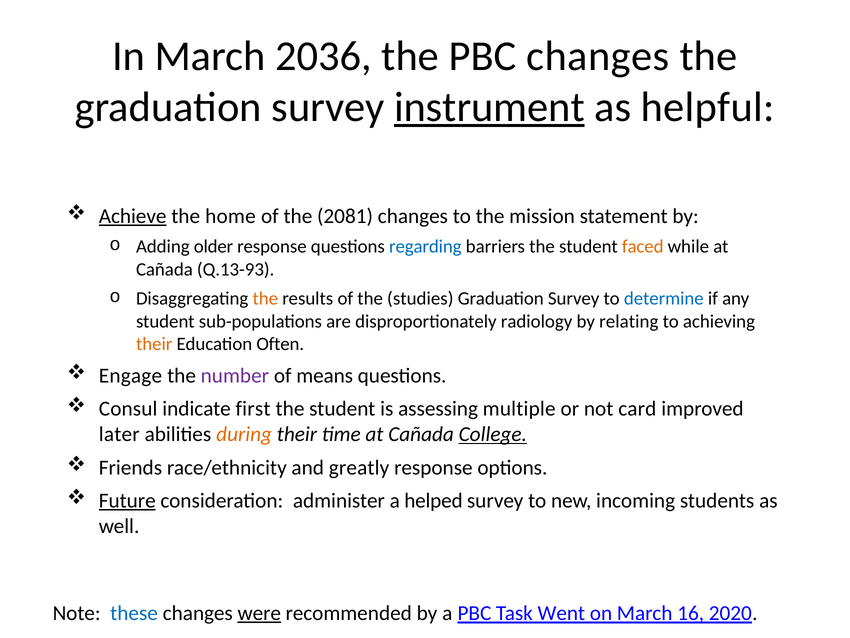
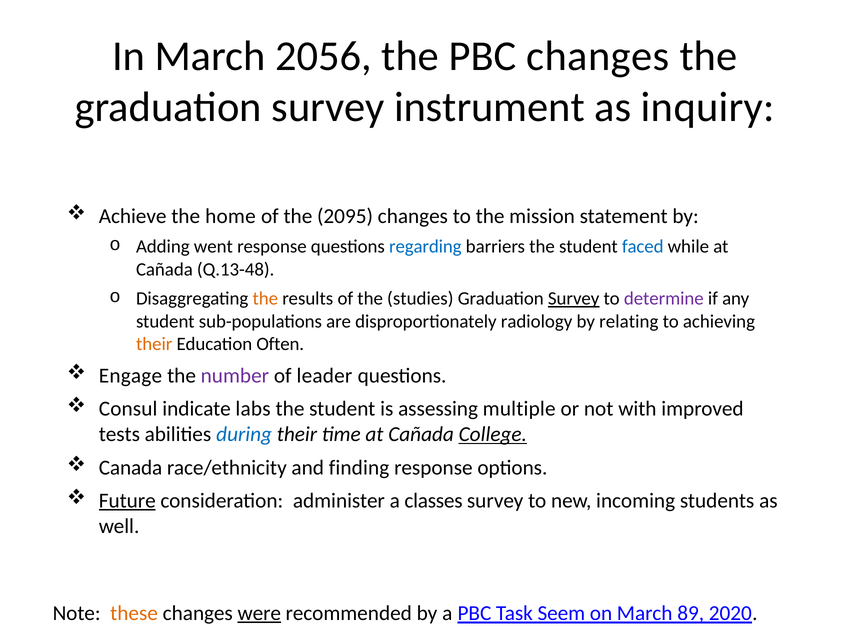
2036: 2036 -> 2056
instrument underline: present -> none
helpful: helpful -> inquiry
Achieve underline: present -> none
2081: 2081 -> 2095
older: older -> went
faced colour: orange -> blue
Q.13-93: Q.13-93 -> Q.13-48
Survey at (574, 298) underline: none -> present
determine colour: blue -> purple
means: means -> leader
first: first -> labs
card: card -> with
later: later -> tests
during colour: orange -> blue
Friends: Friends -> Canada
greatly: greatly -> finding
helped: helped -> classes
these colour: blue -> orange
Went: Went -> Seem
16: 16 -> 89
